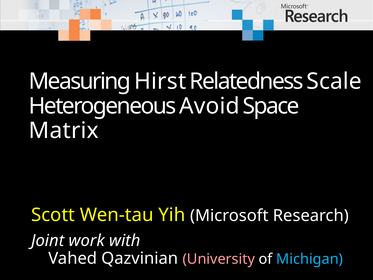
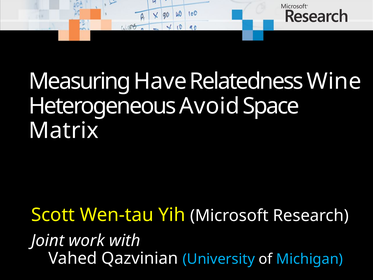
Hirst: Hirst -> Have
Scale: Scale -> Wine
University colour: pink -> light blue
